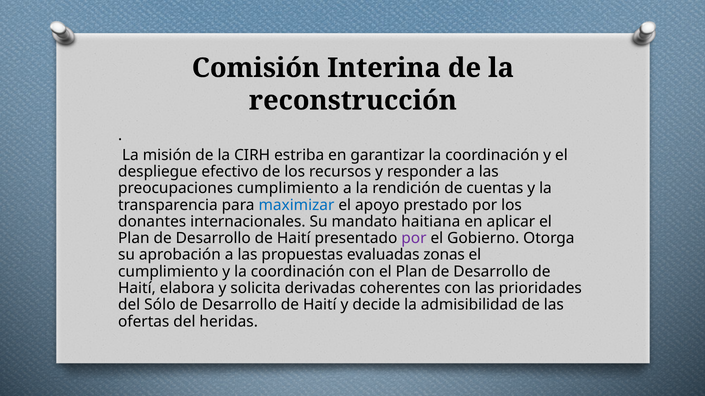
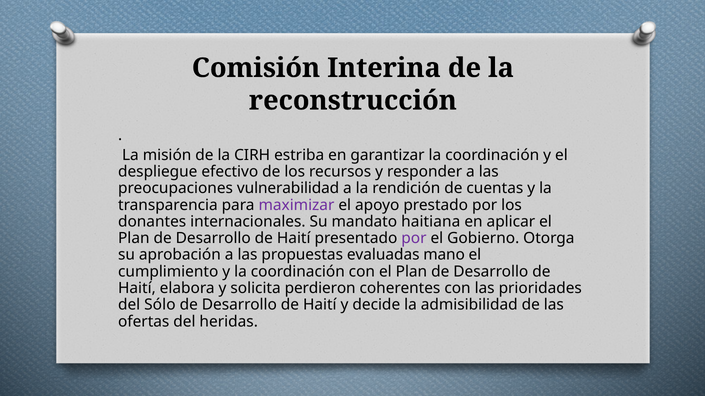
preocupaciones cumplimiento: cumplimiento -> vulnerabilidad
maximizar colour: blue -> purple
zonas: zonas -> mano
derivadas: derivadas -> perdieron
